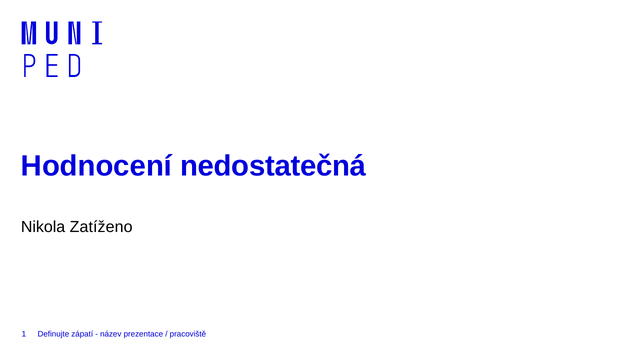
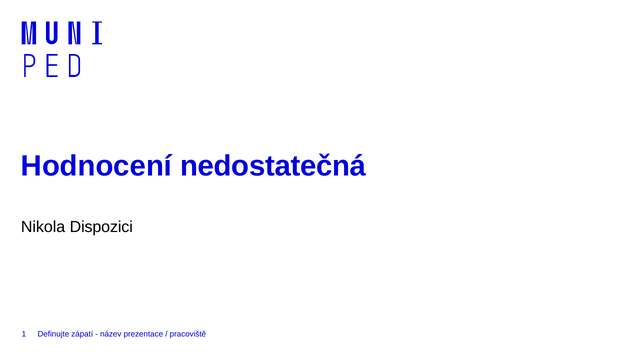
Zatíženo: Zatíženo -> Dispozici
